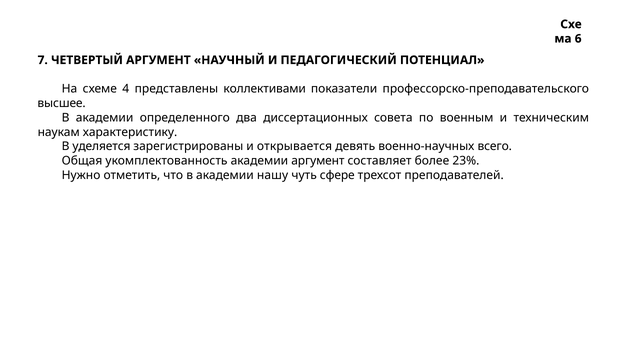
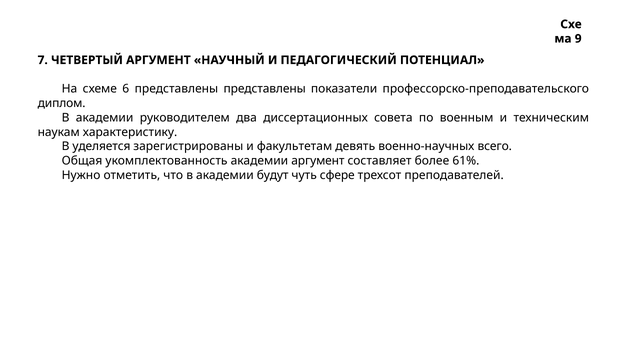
6: 6 -> 9
4: 4 -> 6
представлены коллективами: коллективами -> представлены
высшее: высшее -> диплом
определенного: определенного -> руководителем
открывается: открывается -> факультетам
23%: 23% -> 61%
нашу: нашу -> будут
